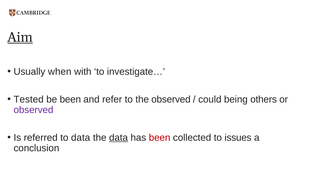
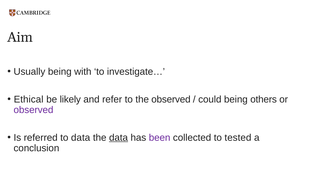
Aim underline: present -> none
Usually when: when -> being
Tested: Tested -> Ethical
be been: been -> likely
been at (160, 137) colour: red -> purple
issues: issues -> tested
